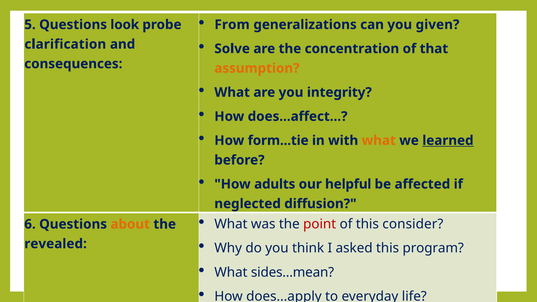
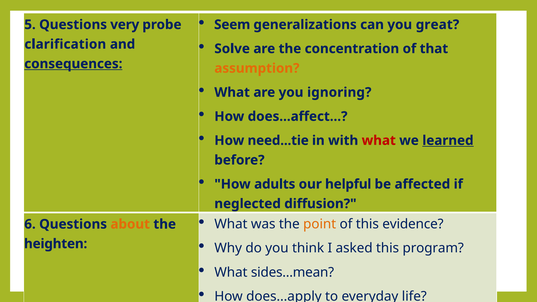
From: From -> Seem
given: given -> great
look: look -> very
consequences underline: none -> present
integrity: integrity -> ignoring
form...tie: form...tie -> need...tie
what at (379, 141) colour: orange -> red
point colour: red -> orange
consider: consider -> evidence
revealed: revealed -> heighten
